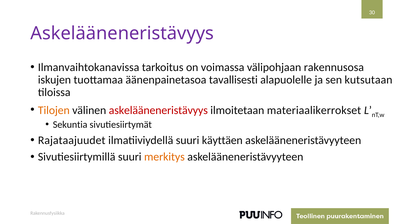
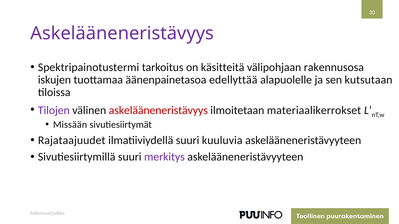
Ilmanvaihtokanavissa: Ilmanvaihtokanavissa -> Spektripainotustermi
voimassa: voimassa -> käsitteitä
tavallisesti: tavallisesti -> edellyttää
Tilojen colour: orange -> purple
Sekuntia: Sekuntia -> Missään
käyttäen: käyttäen -> kuuluvia
merkitys colour: orange -> purple
